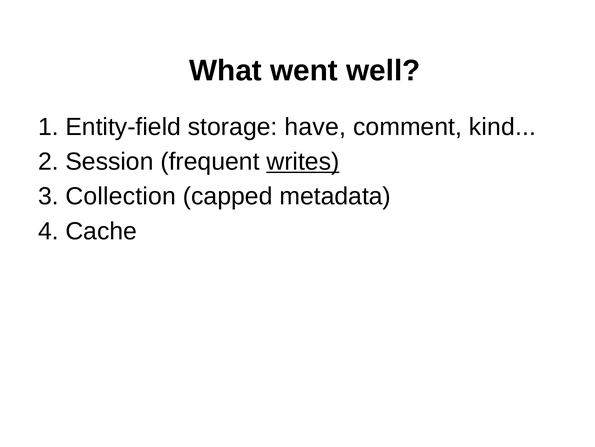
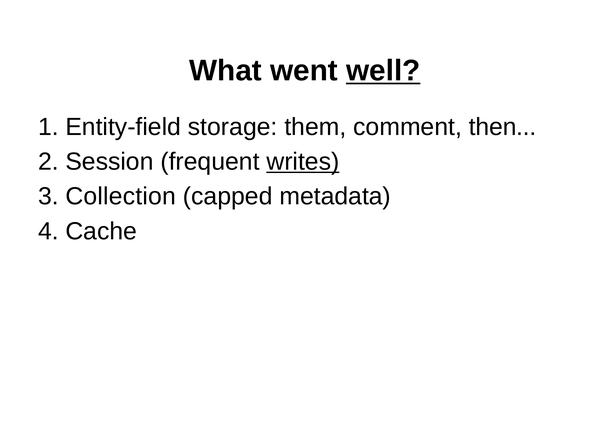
well underline: none -> present
have: have -> them
kind: kind -> then
